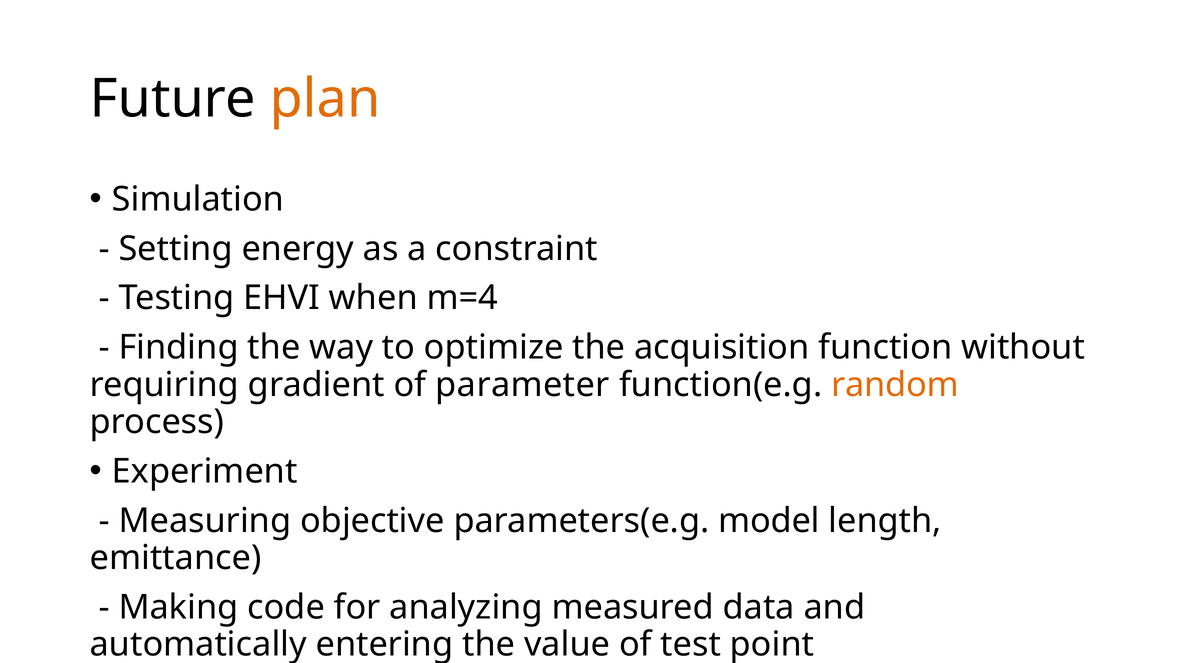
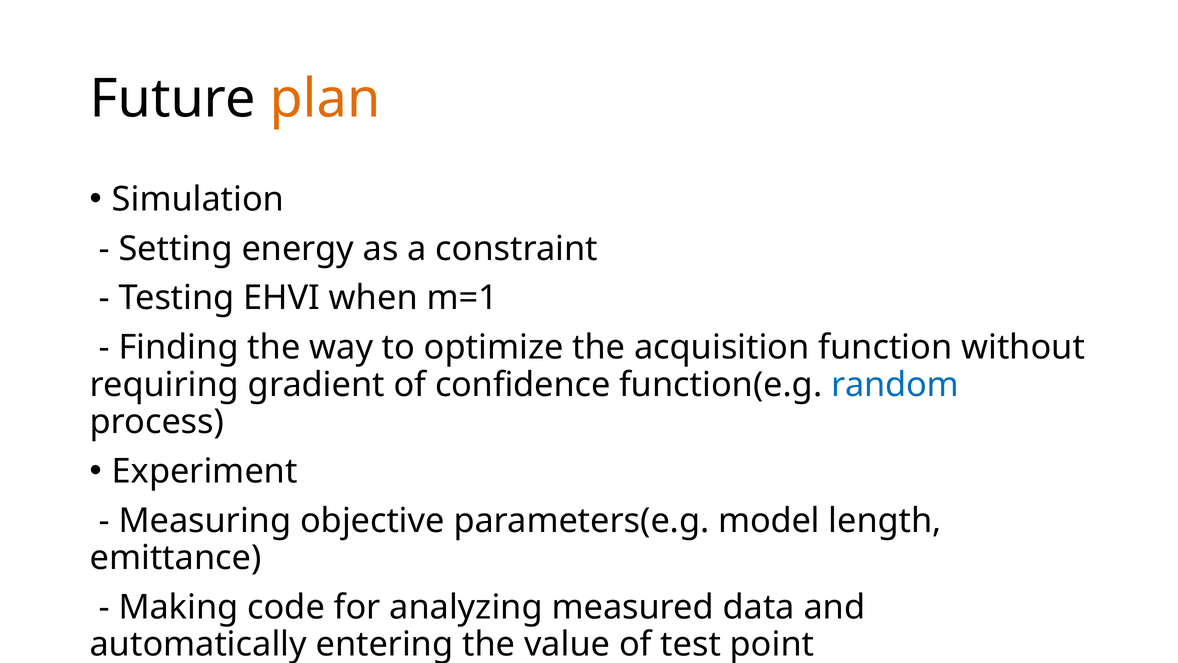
m=4: m=4 -> m=1
parameter: parameter -> confidence
random colour: orange -> blue
